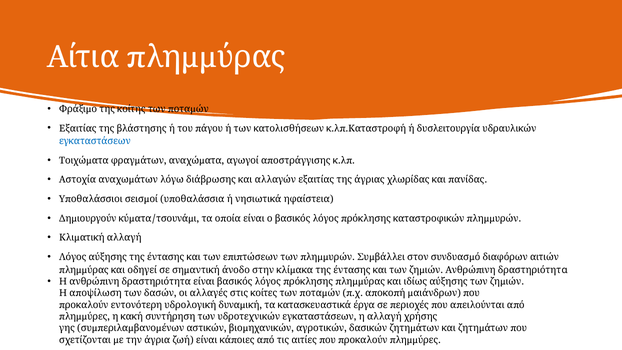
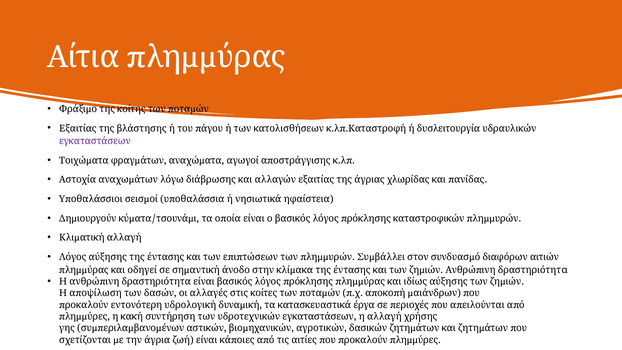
εγκαταστάσεων colour: blue -> purple
